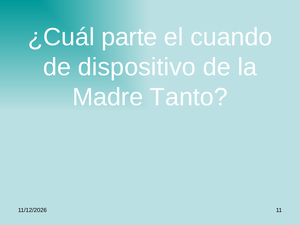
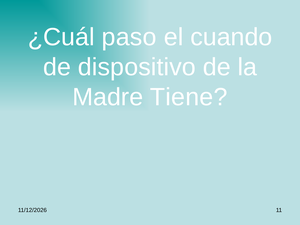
parte: parte -> paso
Tanto: Tanto -> Tiene
